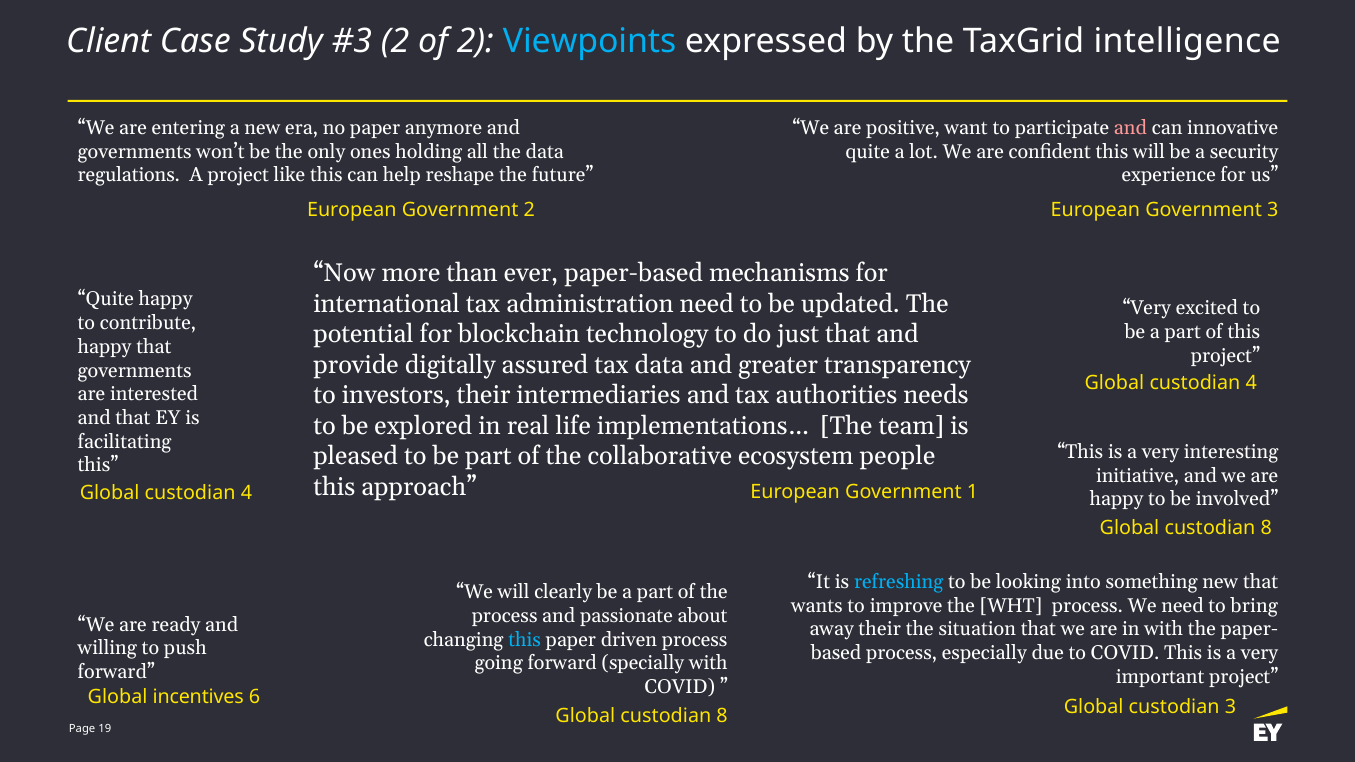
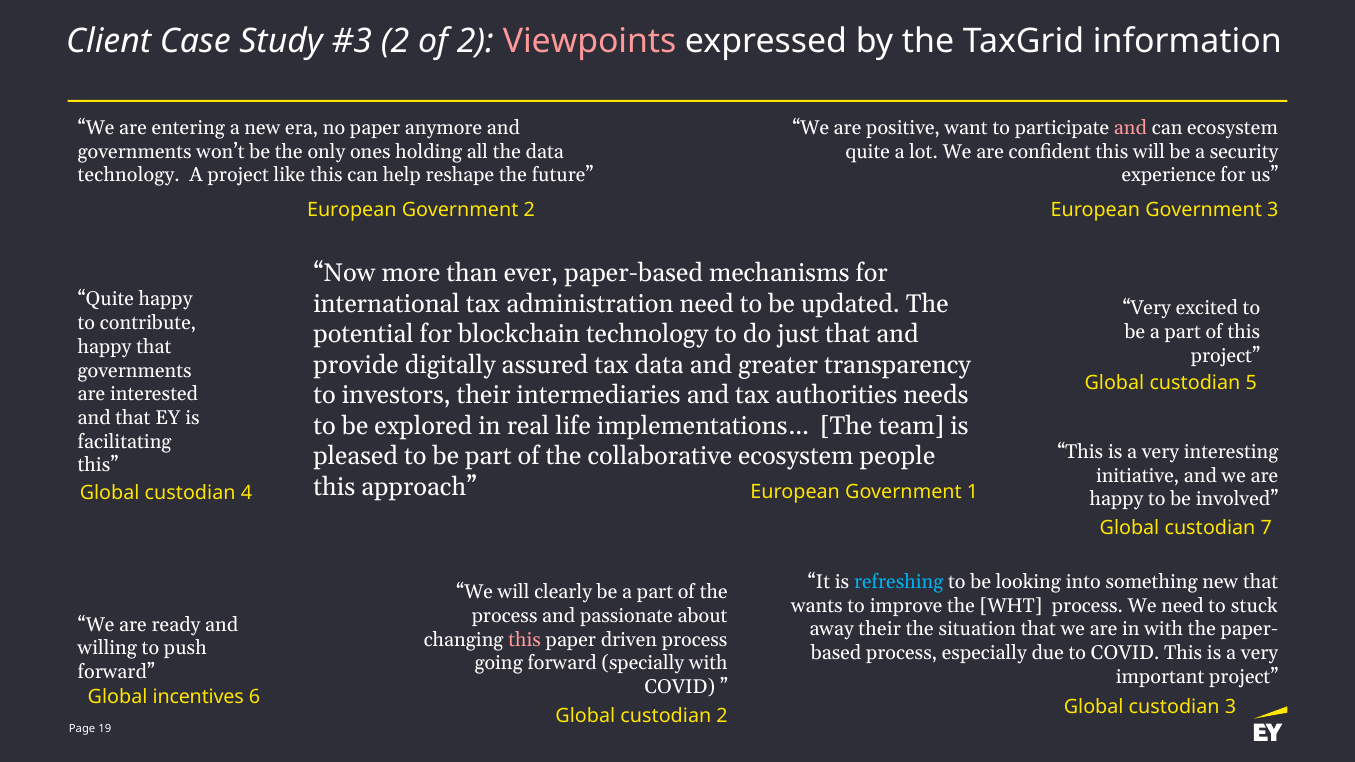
Viewpoints colour: light blue -> pink
intelligence: intelligence -> information
can innovative: innovative -> ecosystem
regulations at (129, 175): regulations -> technology
4 at (1251, 383): 4 -> 5
8 at (1266, 528): 8 -> 7
bring: bring -> stuck
this at (525, 640) colour: light blue -> pink
8 at (722, 716): 8 -> 2
